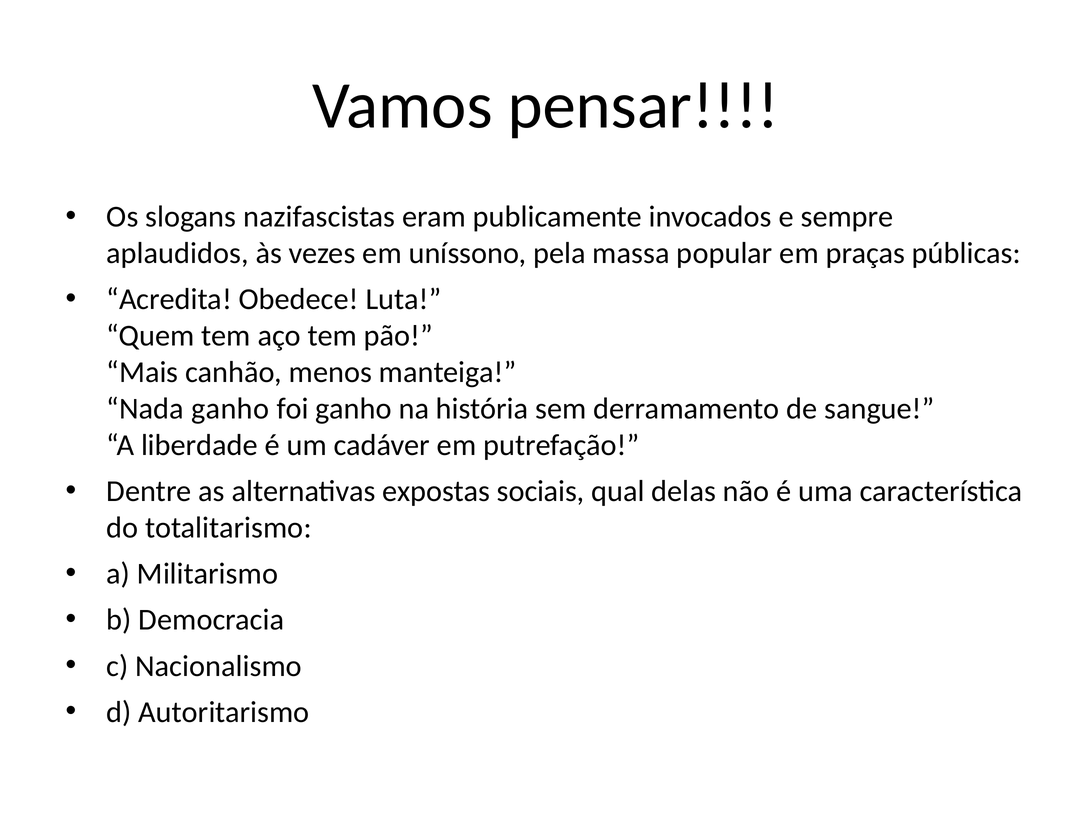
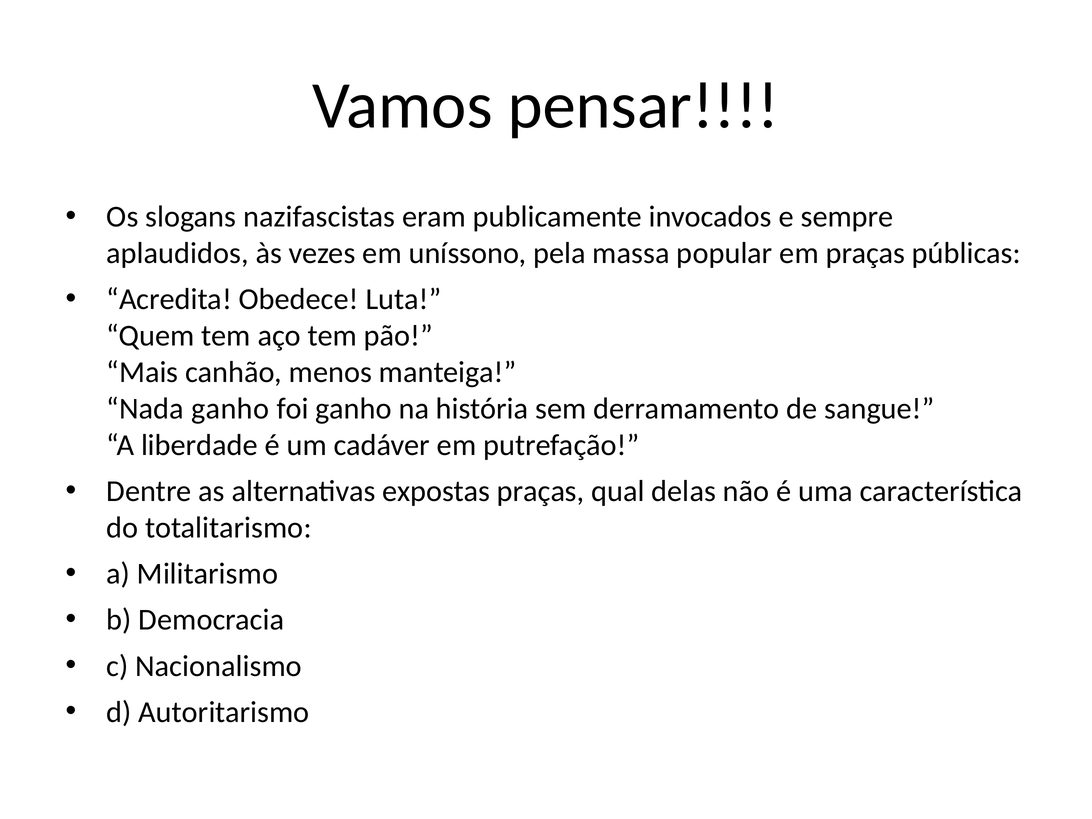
expostas sociais: sociais -> praças
